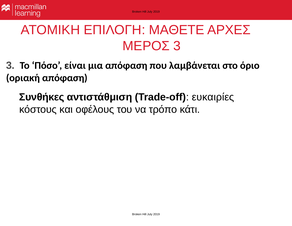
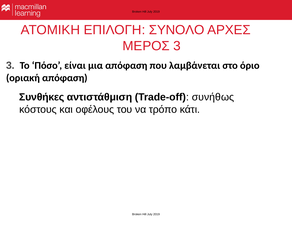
ΜΑΘΕΤΕ: ΜΑΘΕΤΕ -> ΣΥΝΟΛΟ
ευκαιρίες: ευκαιρίες -> συνήθως
